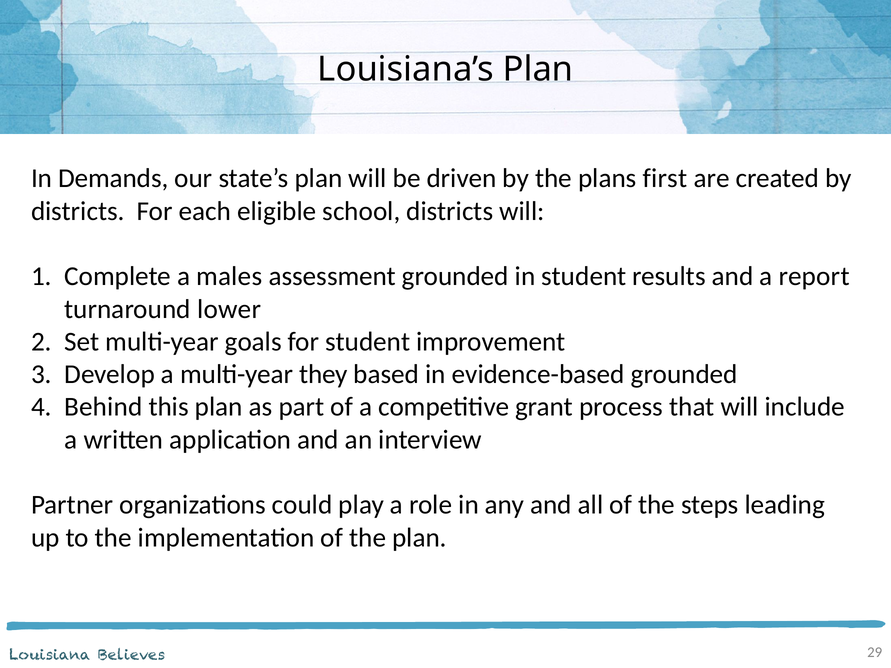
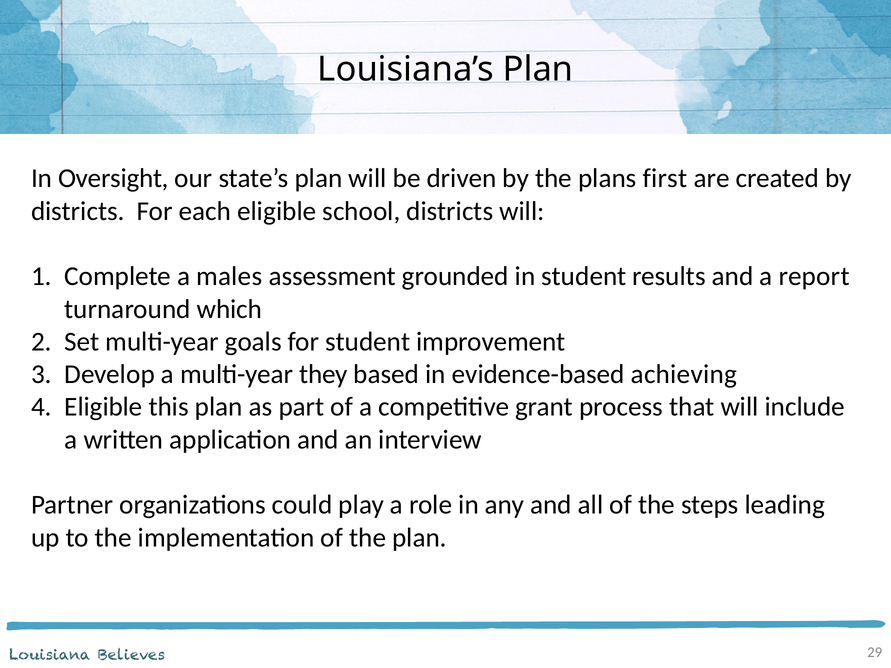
Demands: Demands -> Oversight
lower: lower -> which
evidence-based grounded: grounded -> achieving
Behind at (103, 407): Behind -> Eligible
